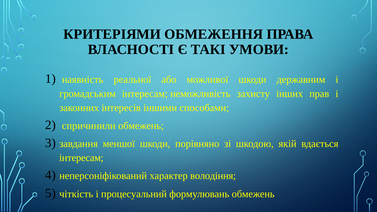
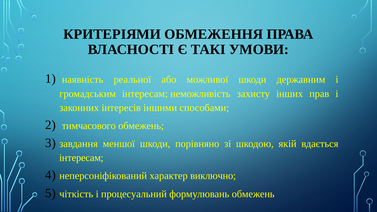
спричинили: спричинили -> тимчасового
володіння: володіння -> виключно
